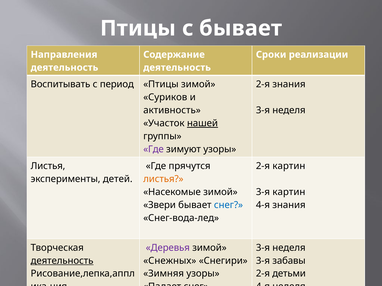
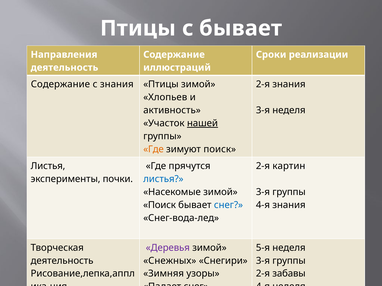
деятельность at (177, 68): деятельность -> иллюстраций
Воспитывать at (60, 84): Воспитывать -> Содержание
с период: период -> знания
Суриков: Суриков -> Хлопьев
Где at (153, 149) colour: purple -> orange
зимуют узоры: узоры -> поиск
детей: детей -> почки
листья at (163, 179) colour: orange -> blue
картин at (289, 192): картин -> группы
Звери at (160, 205): Звери -> Поиск
3-я at (263, 248): 3-я -> 5-я
деятельность at (62, 261) underline: present -> none
забавы at (289, 261): забавы -> группы
детьми: детьми -> забавы
